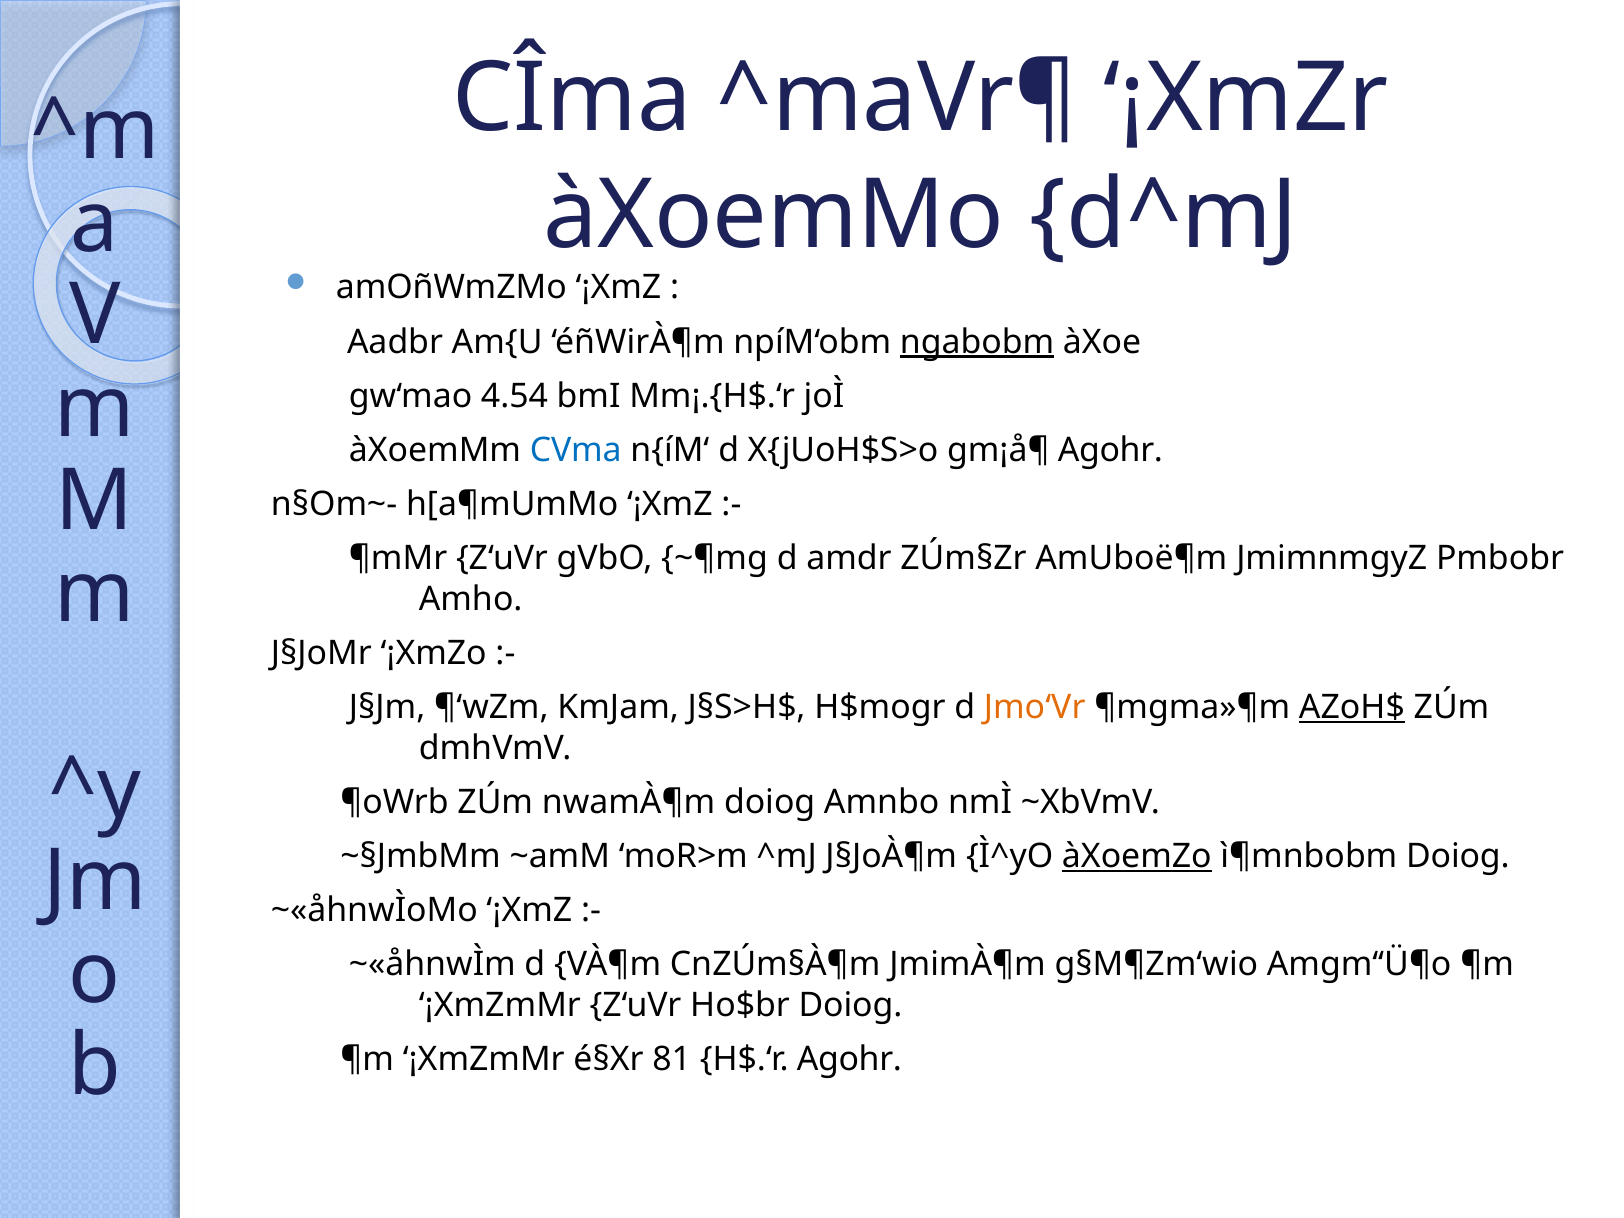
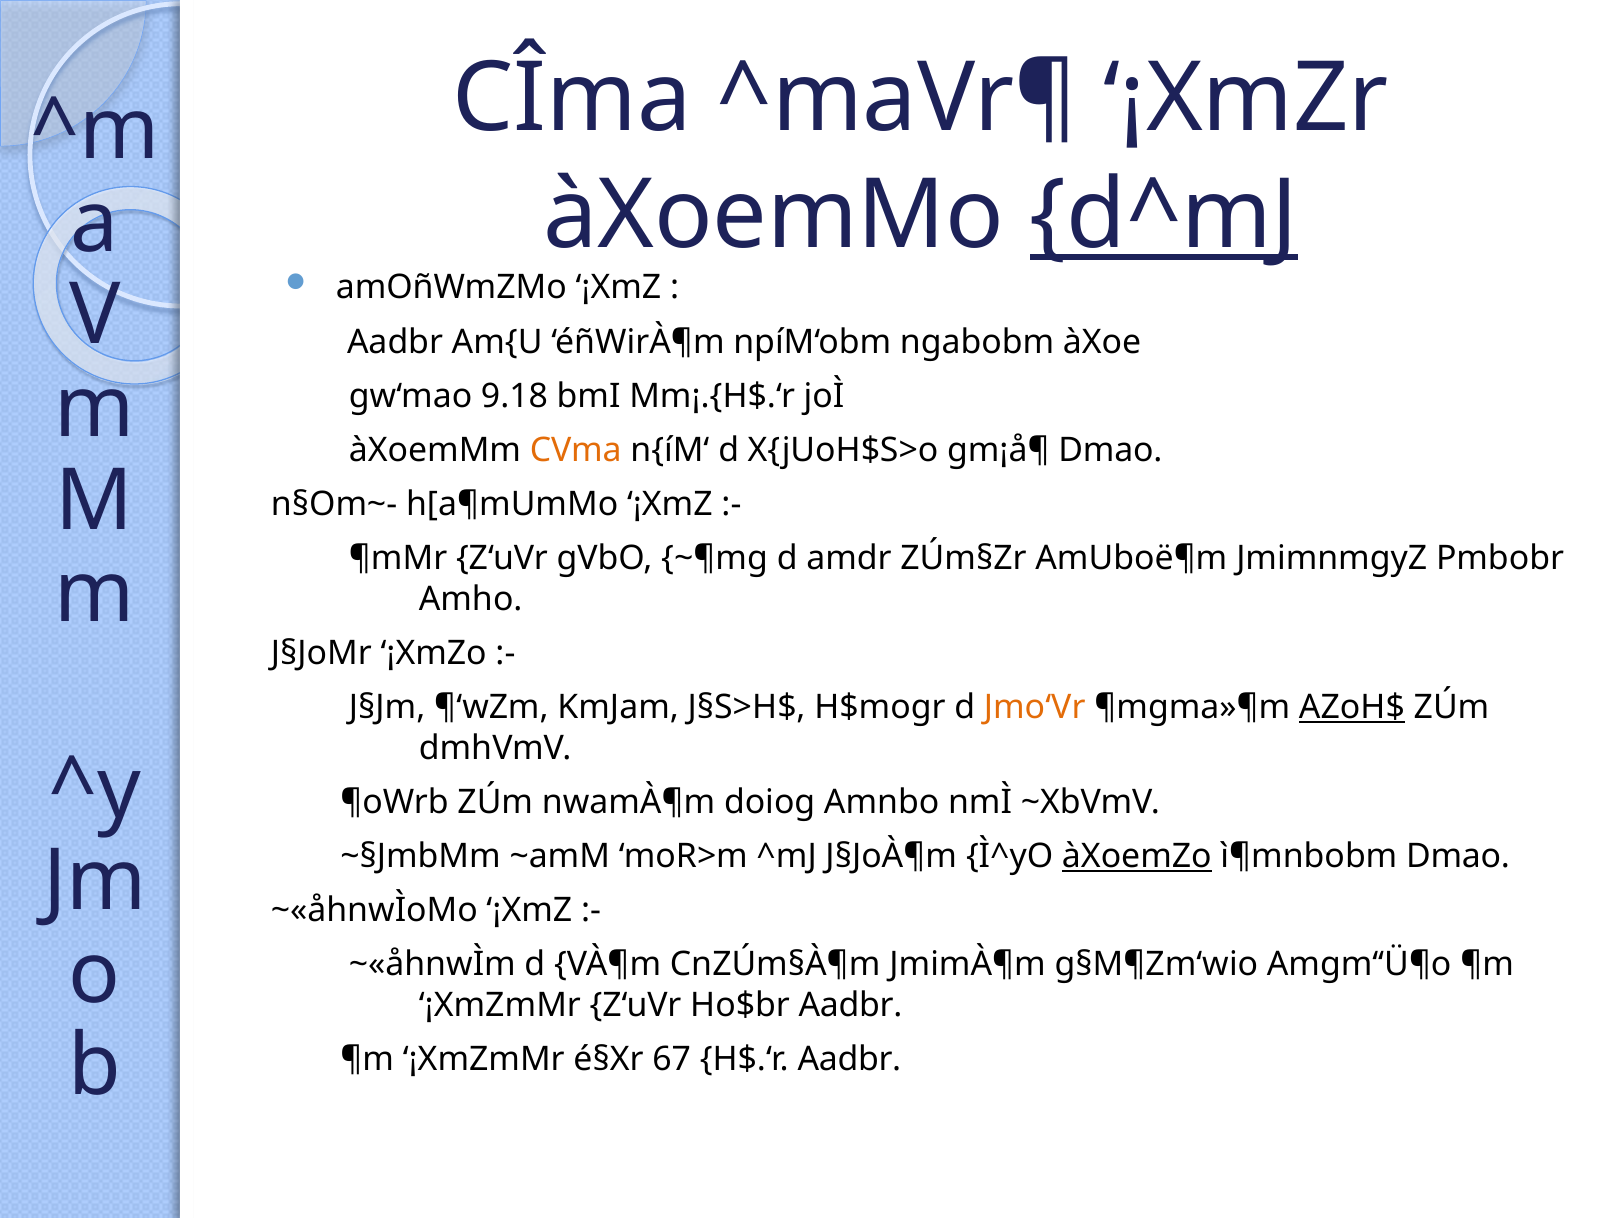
d^mJ underline: none -> present
ngabobm underline: present -> none
4.54: 4.54 -> 9.18
CVma colour: blue -> orange
gm¡å¶ Agohr: Agohr -> Dmao
ì¶mnbobm Doiog: Doiog -> Dmao
Ho$br Doiog: Doiog -> Aadbr
81: 81 -> 67
H$.‘r Agohr: Agohr -> Aadbr
